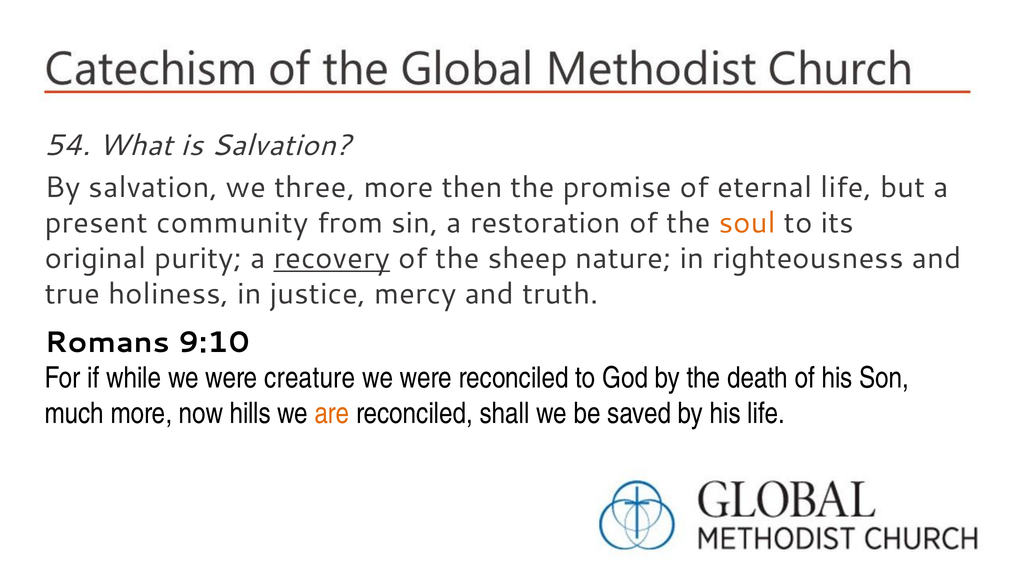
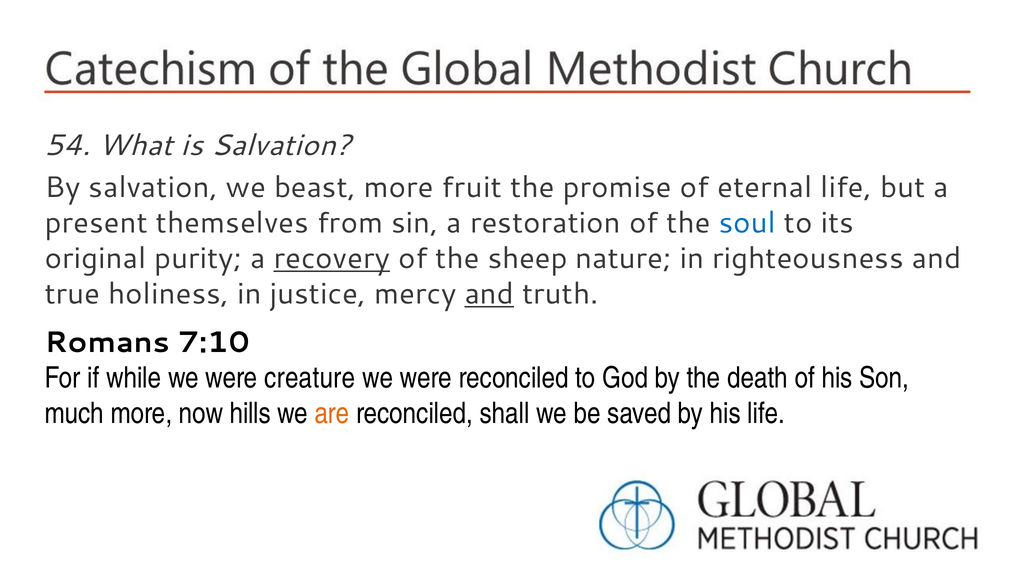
three: three -> beast
then: then -> fruit
community: community -> themselves
soul colour: orange -> blue
and at (489, 294) underline: none -> present
9:10: 9:10 -> 7:10
